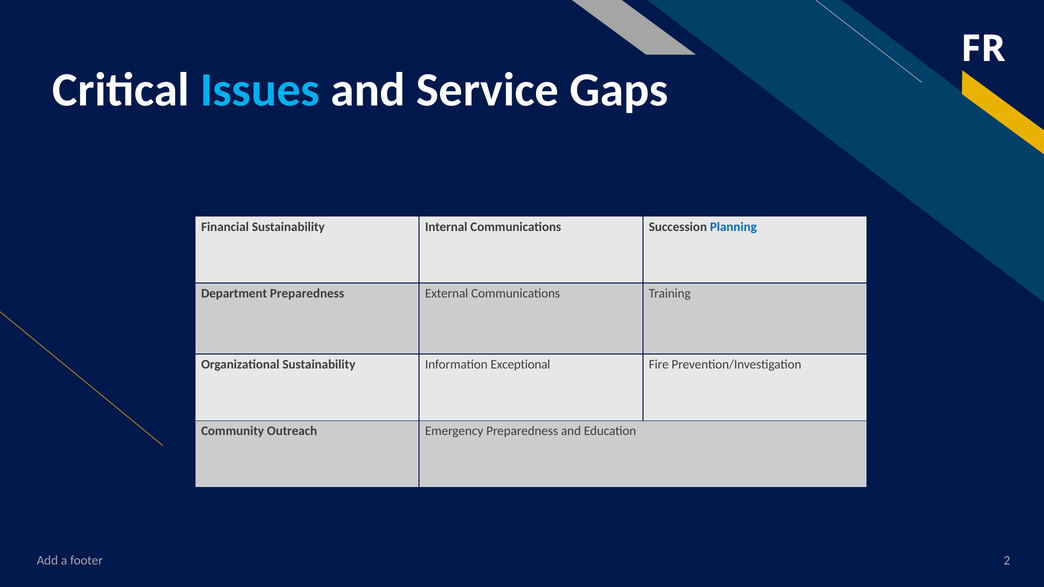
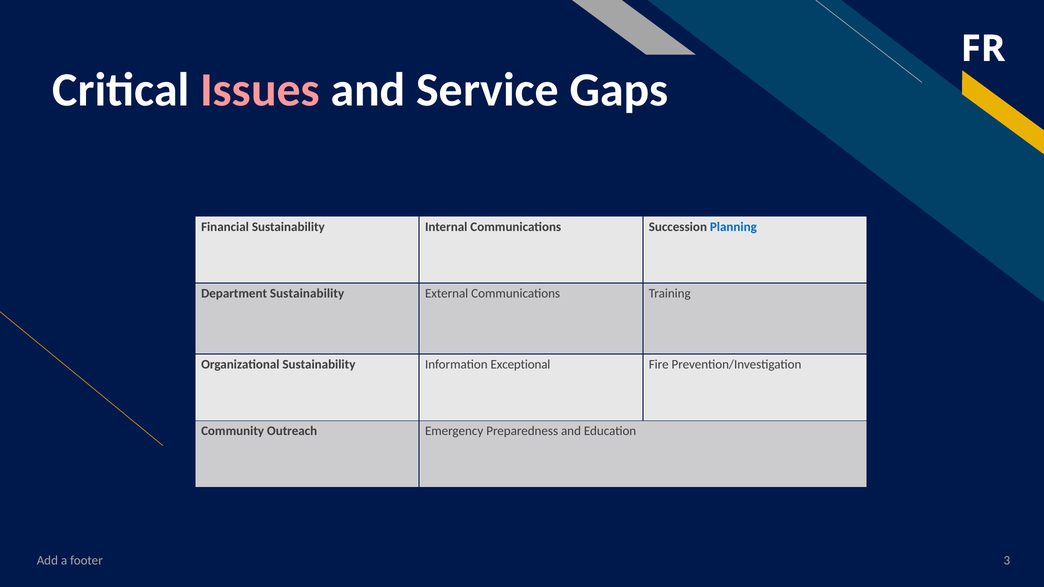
Issues colour: light blue -> pink
Department Preparedness: Preparedness -> Sustainability
2: 2 -> 3
